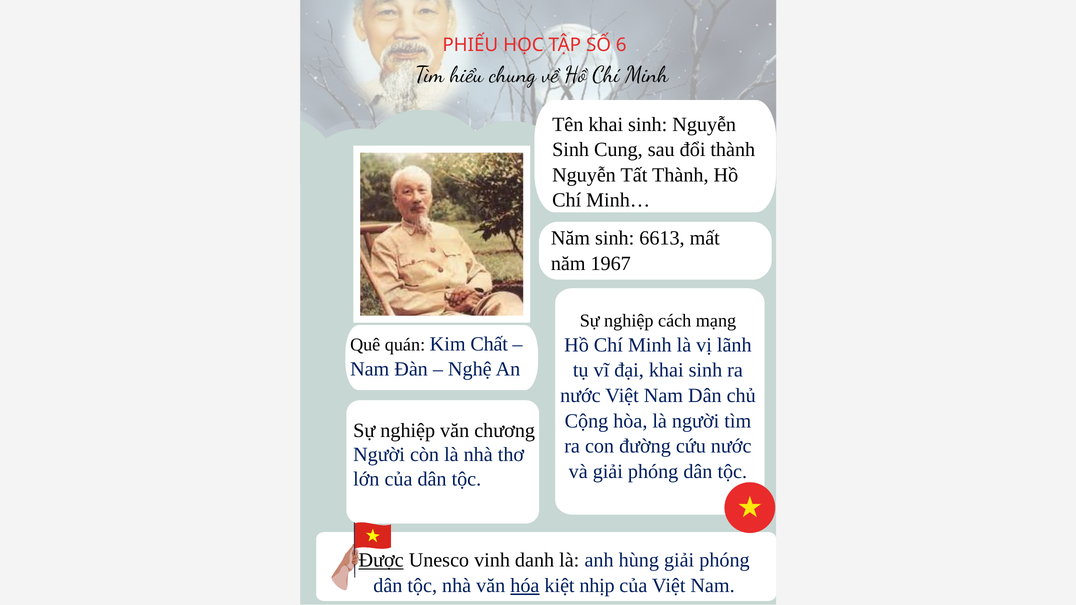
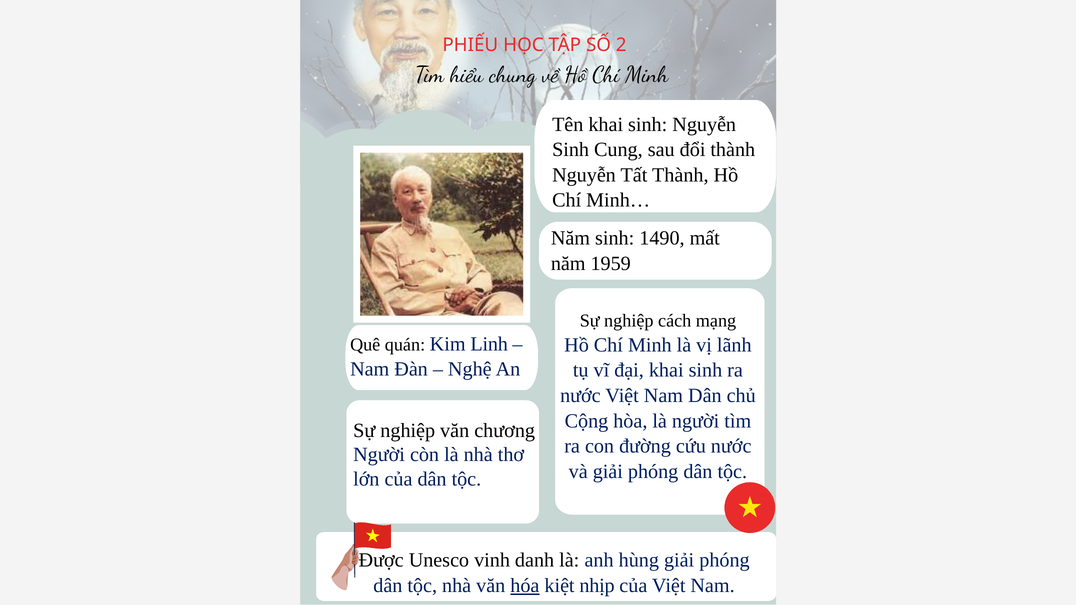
6: 6 -> 2
6613: 6613 -> 1490
1967: 1967 -> 1959
Chất: Chất -> Linh
Được underline: present -> none
